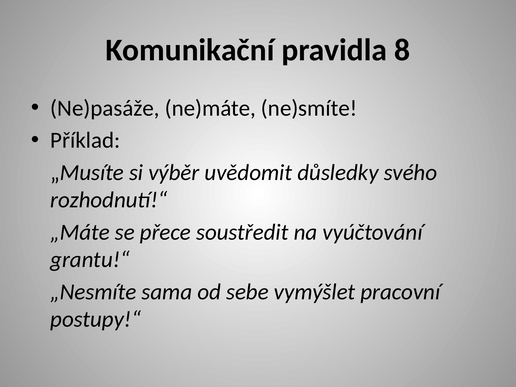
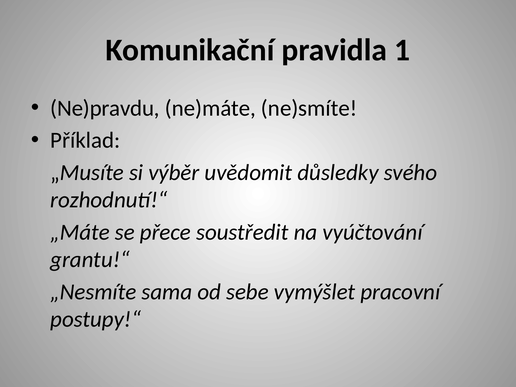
8: 8 -> 1
Ne)pasáže: Ne)pasáže -> Ne)pravdu
